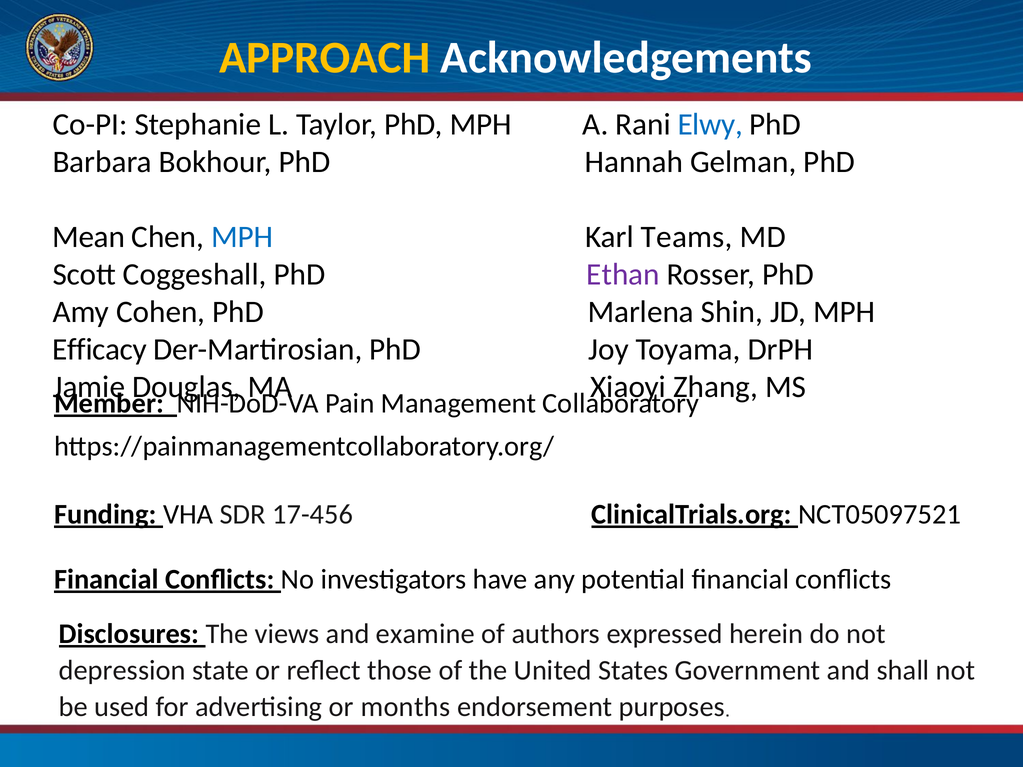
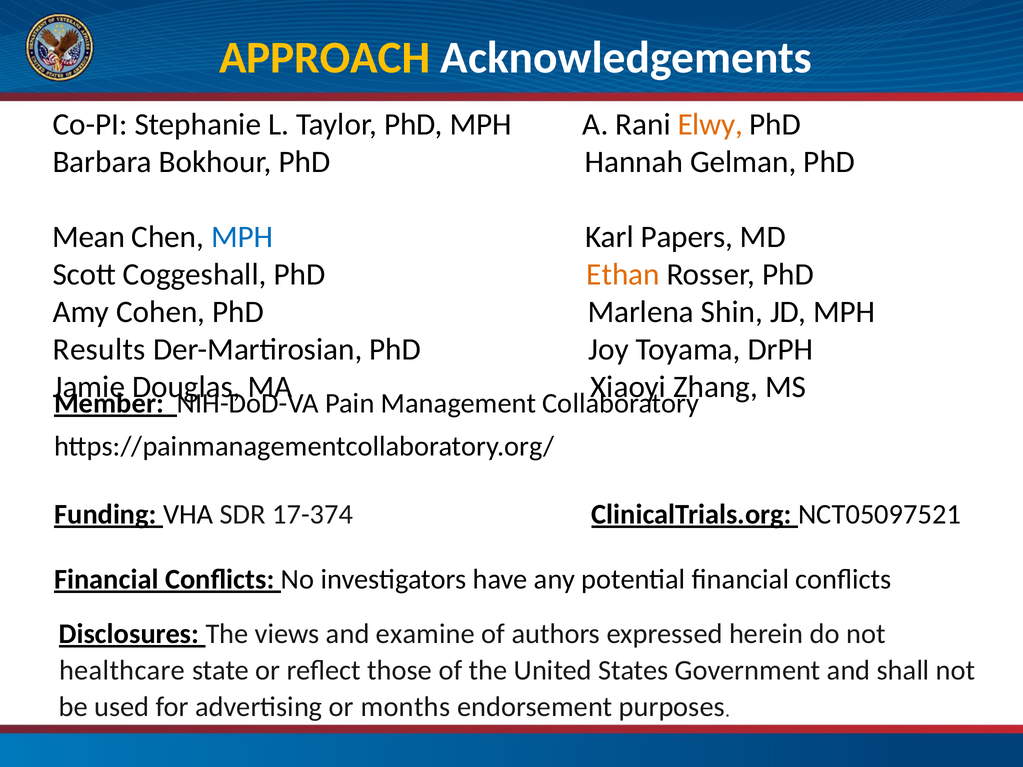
Elwy colour: blue -> orange
Teams: Teams -> Papers
Ethan colour: purple -> orange
Efficacy: Efficacy -> Results
17-456: 17-456 -> 17-374
depression: depression -> healthcare
